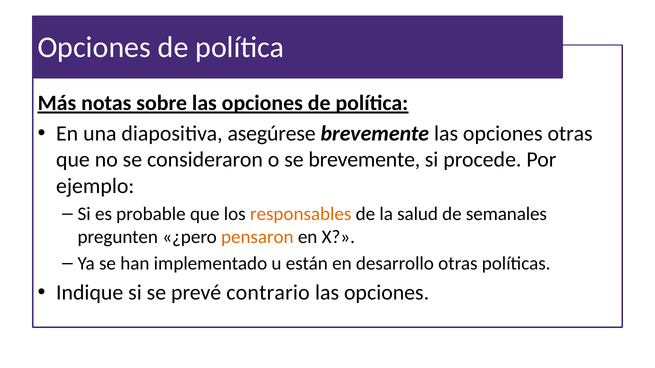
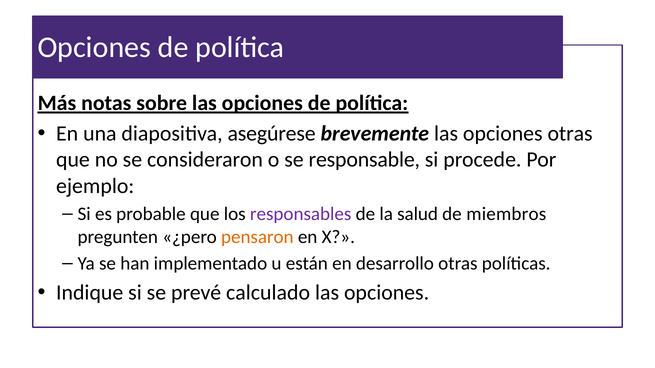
se brevemente: brevemente -> responsable
responsables colour: orange -> purple
semanales: semanales -> miembros
contrario: contrario -> calculado
